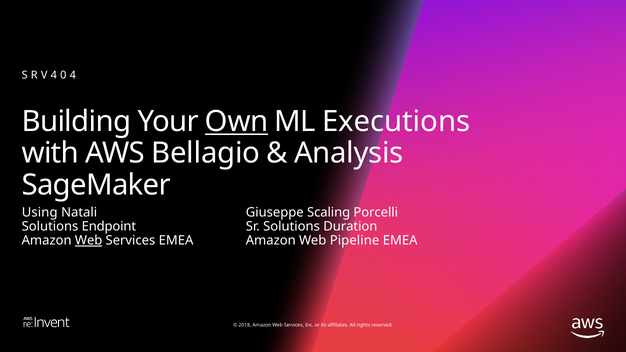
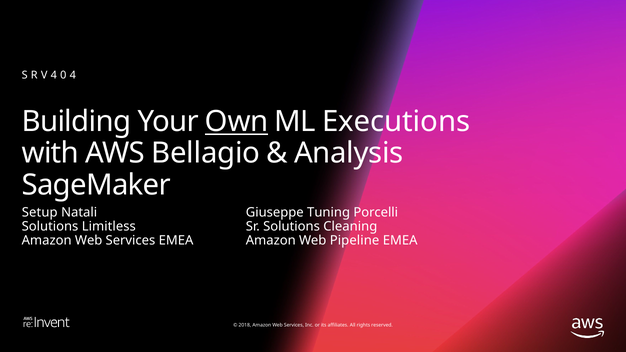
Using: Using -> Setup
Scaling: Scaling -> Tuning
Endpoint: Endpoint -> Limitless
Duration: Duration -> Cleaning
Web at (89, 240) underline: present -> none
